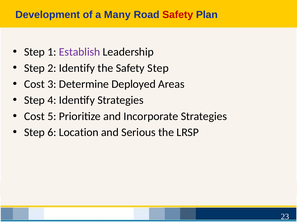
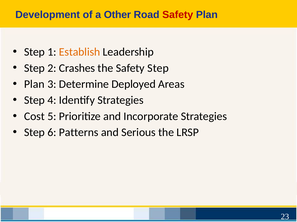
Many: Many -> Other
Establish colour: purple -> orange
2 Identify: Identify -> Crashes
Cost at (34, 84): Cost -> Plan
Location: Location -> Patterns
